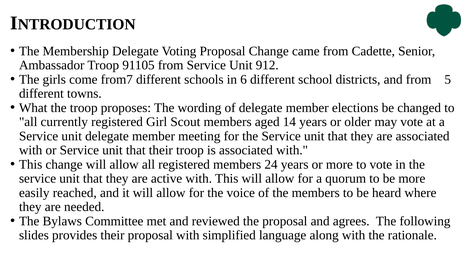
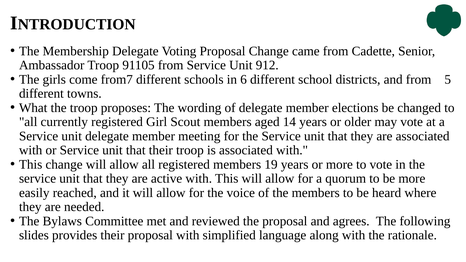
24: 24 -> 19
